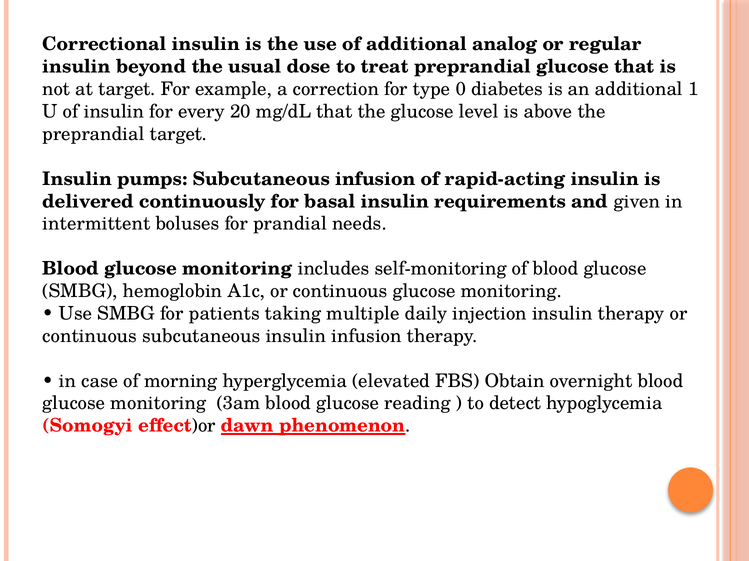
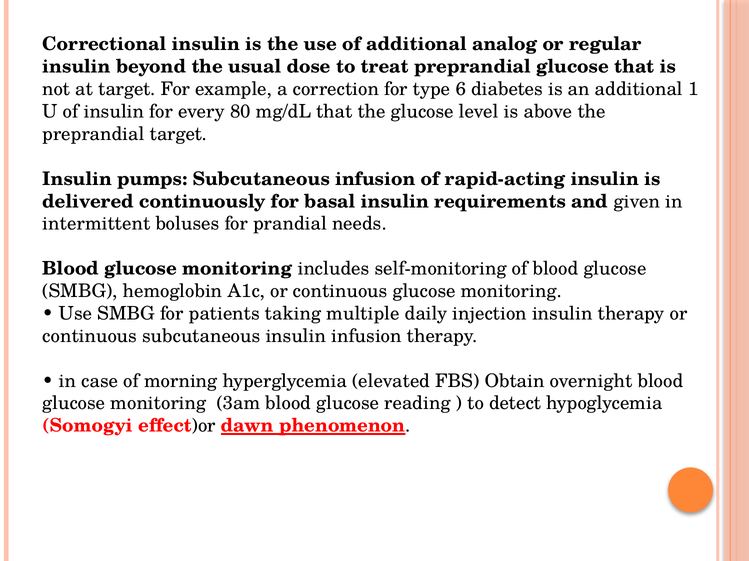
0: 0 -> 6
20: 20 -> 80
